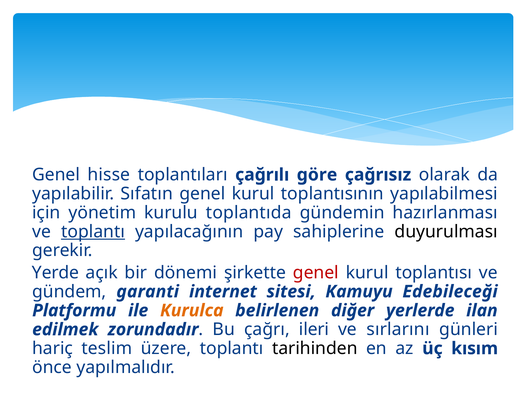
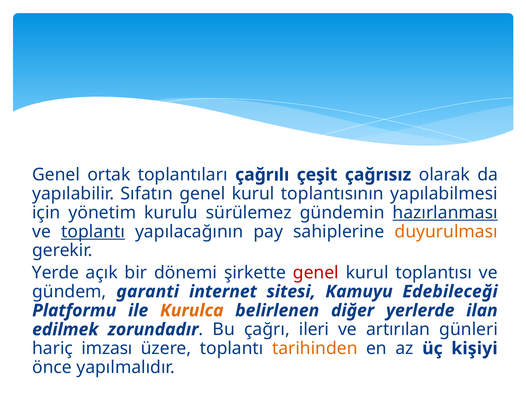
hisse: hisse -> ortak
göre: göre -> çeşit
toplantıda: toplantıda -> sürülemez
hazırlanması underline: none -> present
duyurulması colour: black -> orange
sırlarını: sırlarını -> artırılan
teslim: teslim -> imzası
tarihinden colour: black -> orange
kısım: kısım -> kişiyi
